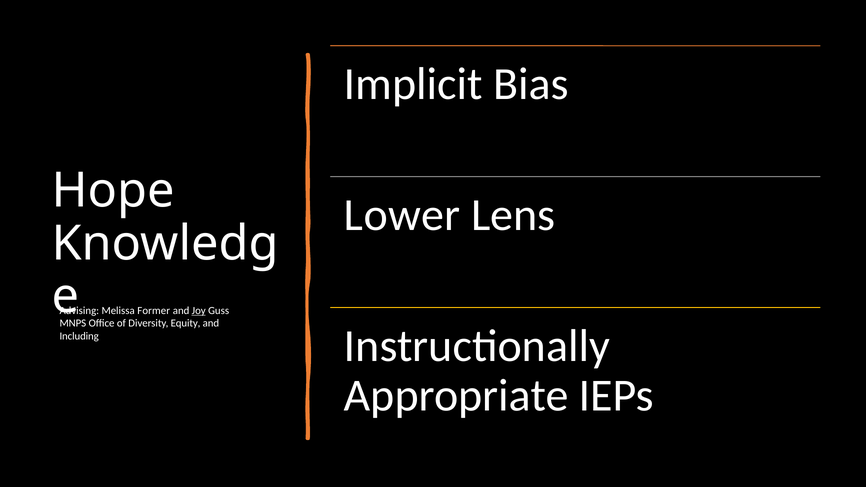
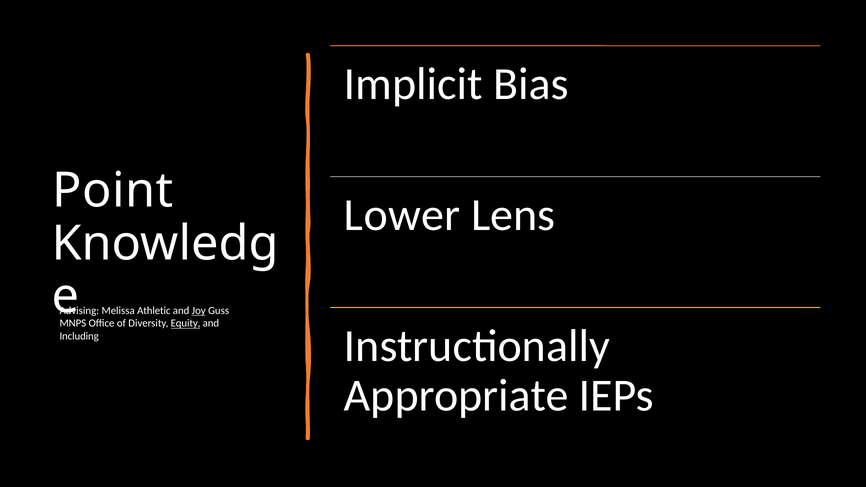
Hope: Hope -> Point
Former: Former -> Athletic
Equity underline: none -> present
